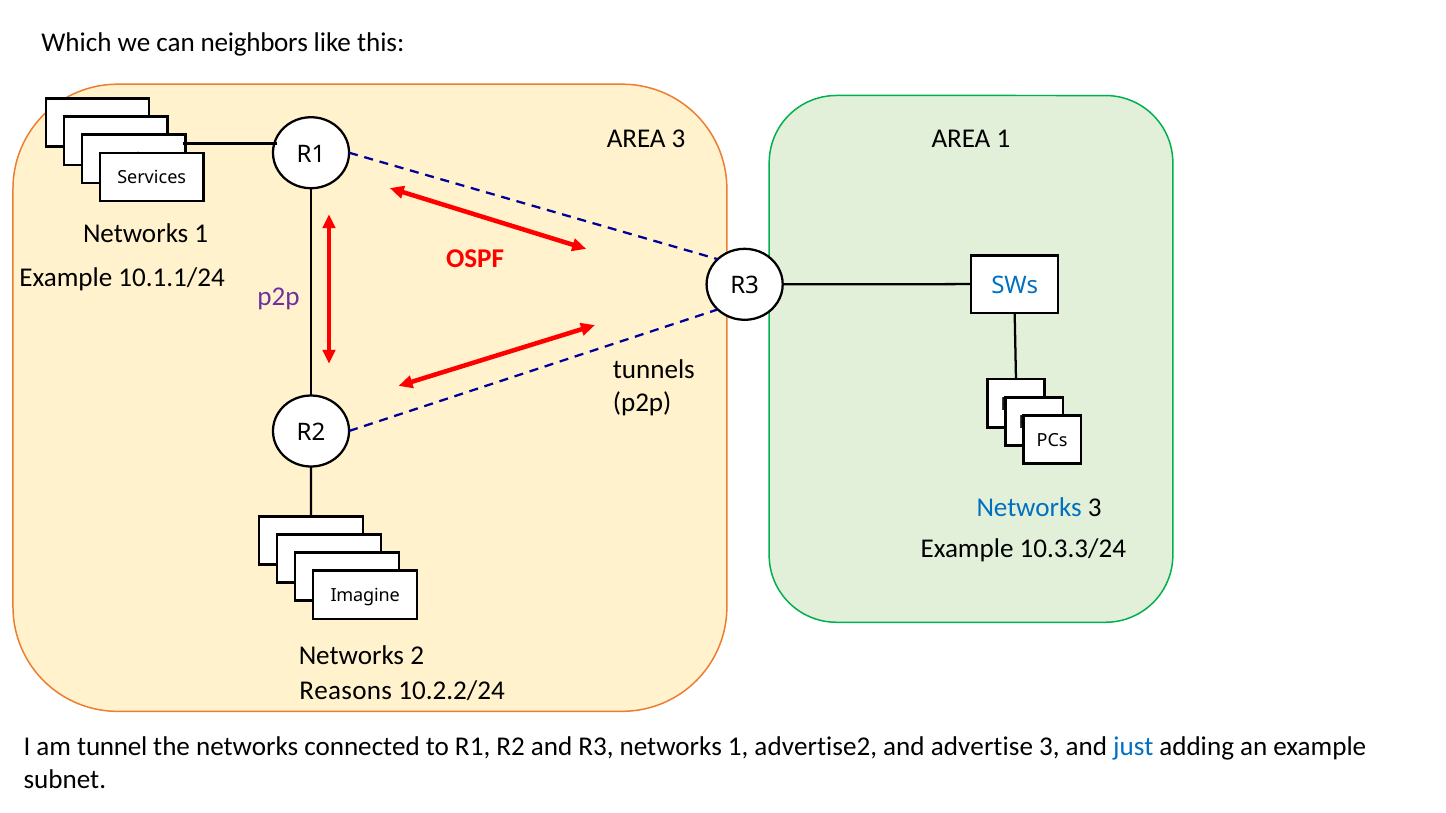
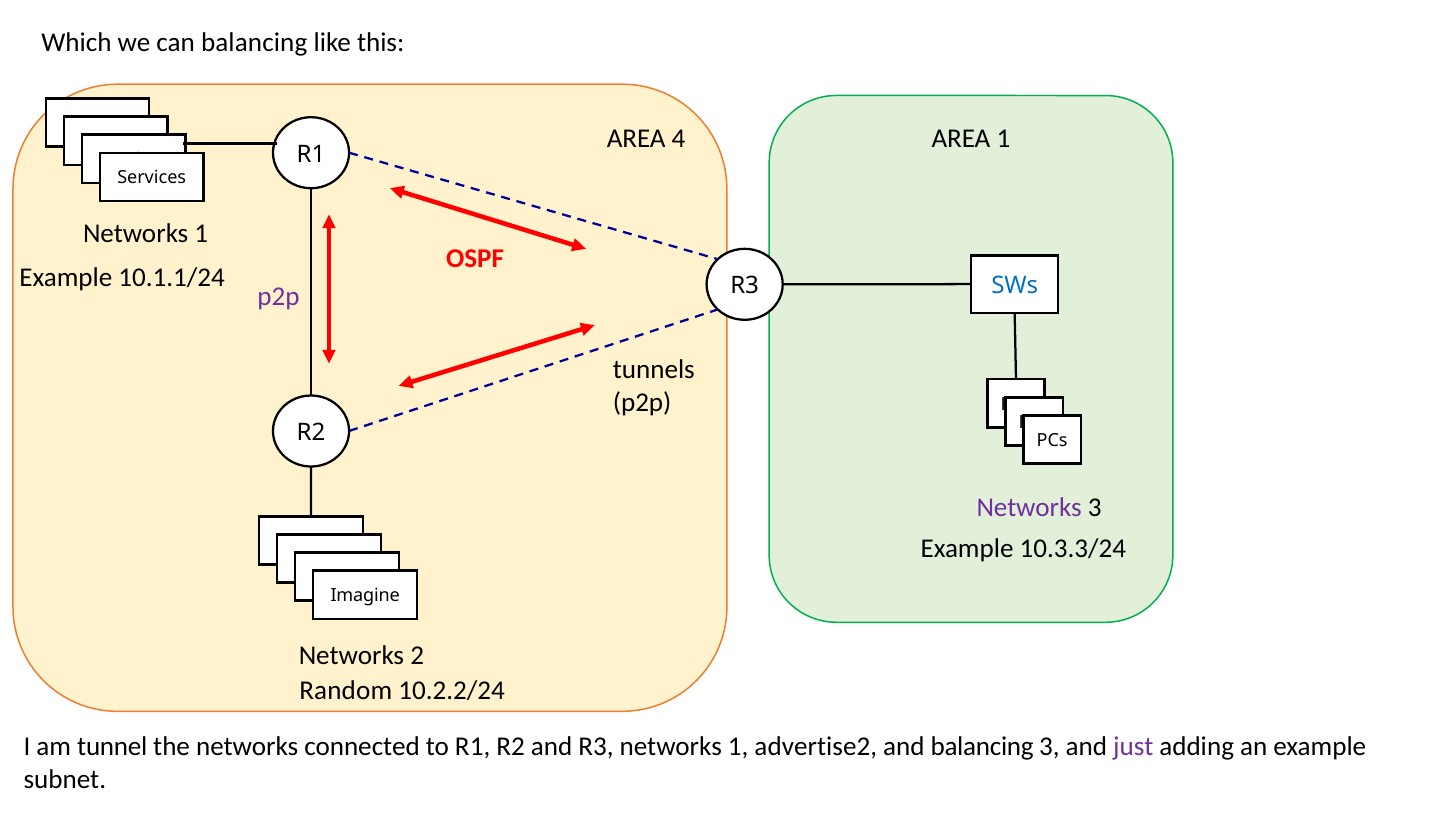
can neighbors: neighbors -> balancing
AREA 3: 3 -> 4
Networks at (1029, 507) colour: blue -> purple
Reasons: Reasons -> Random
and advertise: advertise -> balancing
just colour: blue -> purple
